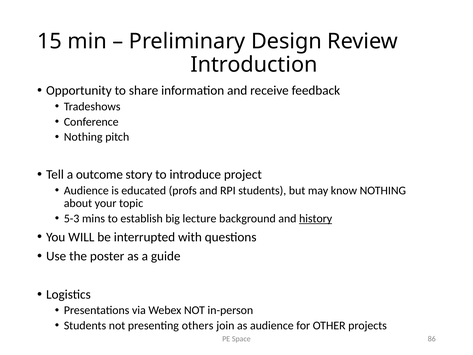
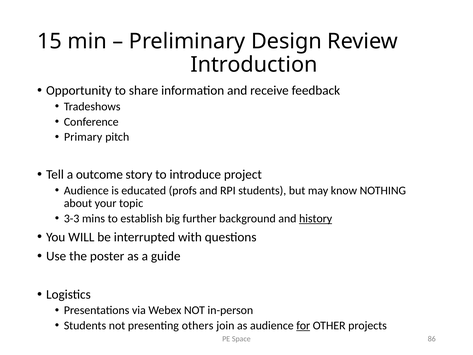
Nothing at (83, 137): Nothing -> Primary
5-3: 5-3 -> 3-3
lecture: lecture -> further
for underline: none -> present
